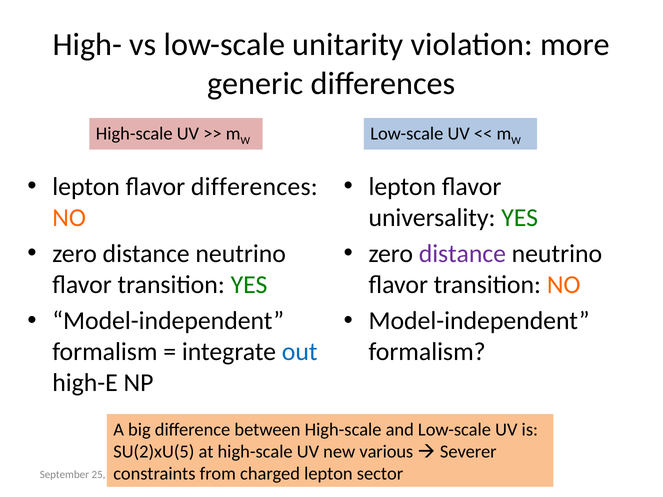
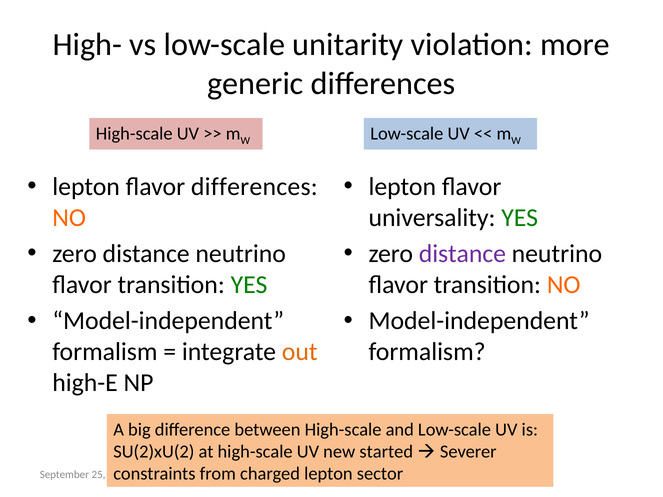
out colour: blue -> orange
SU(2)xU(5: SU(2)xU(5 -> SU(2)xU(2
various: various -> started
